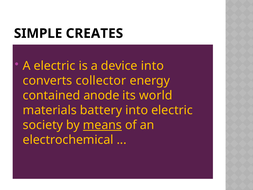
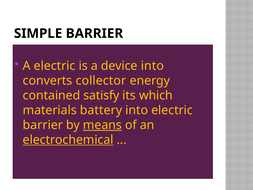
SIMPLE CREATES: CREATES -> BARRIER
anode: anode -> satisfy
world: world -> which
society at (43, 125): society -> barrier
electrochemical underline: none -> present
